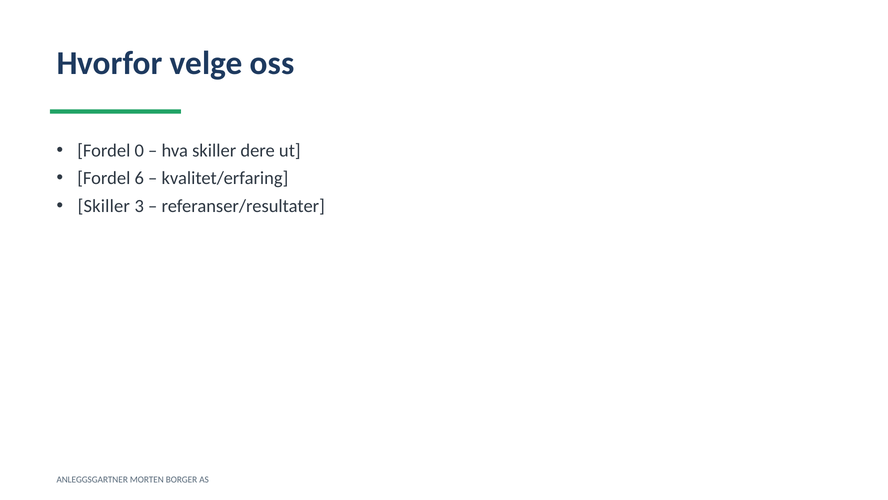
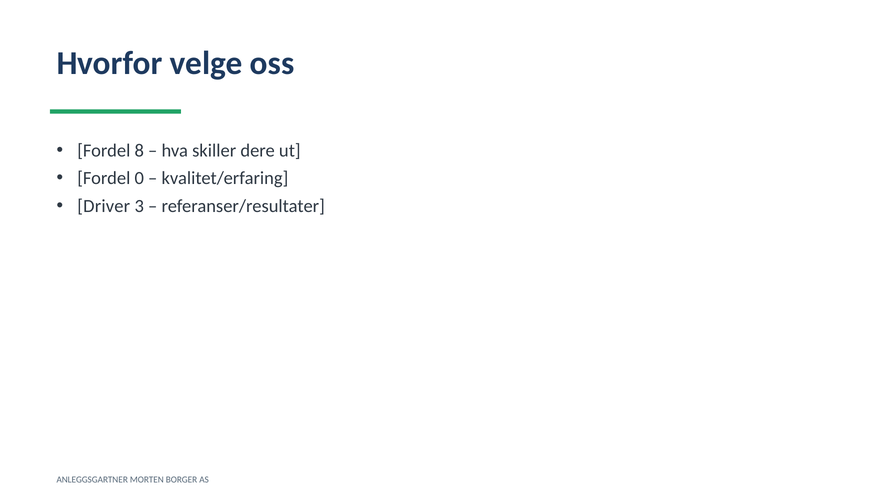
0: 0 -> 8
6: 6 -> 0
Skiller at (104, 206): Skiller -> Driver
